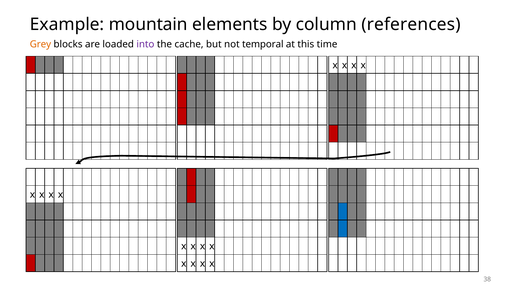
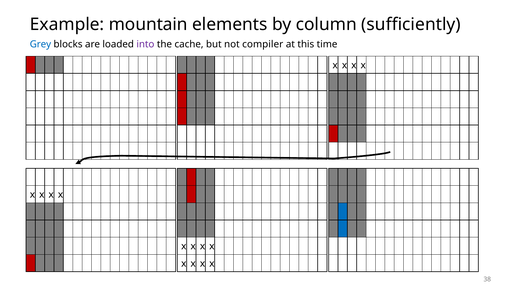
references: references -> sufficiently
Grey colour: orange -> blue
temporal: temporal -> compiler
